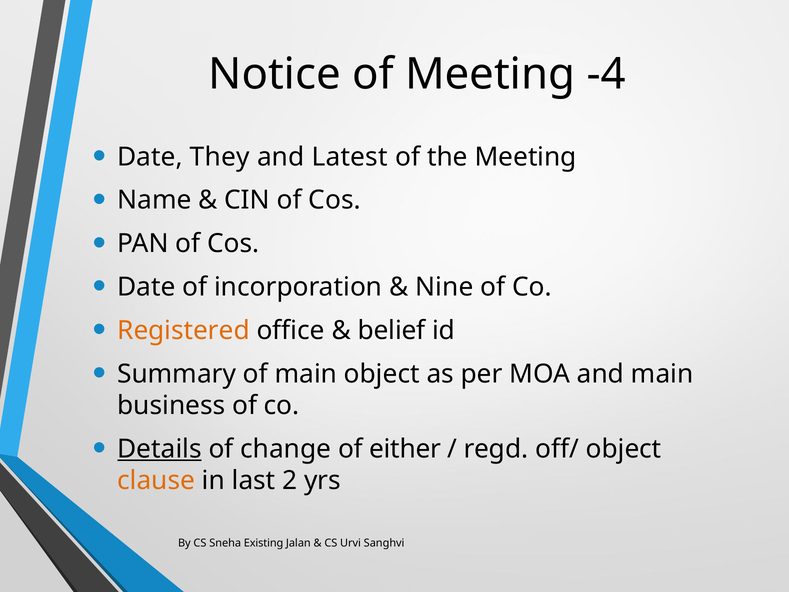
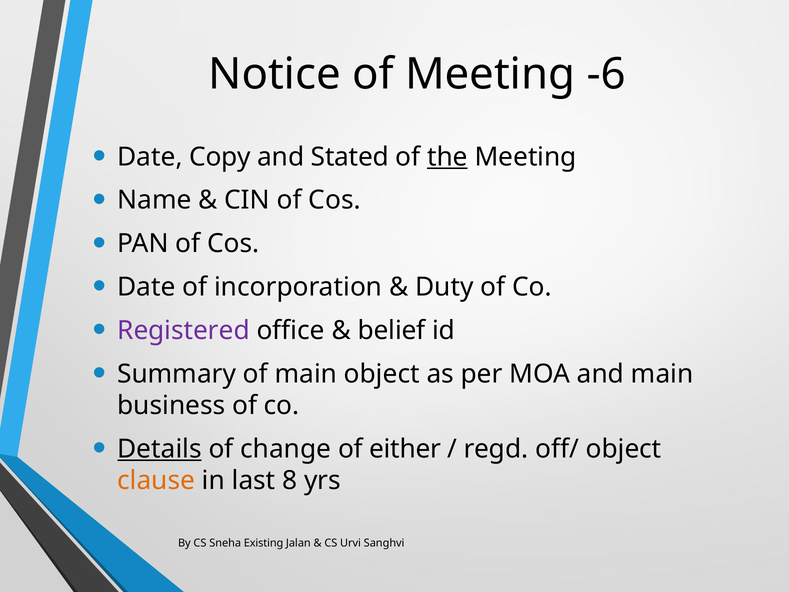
-4: -4 -> -6
They: They -> Copy
Latest: Latest -> Stated
the underline: none -> present
Nine: Nine -> Duty
Registered colour: orange -> purple
2: 2 -> 8
